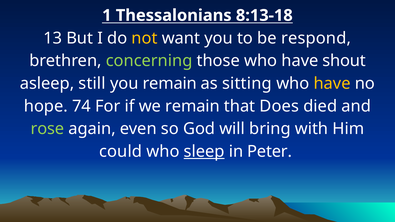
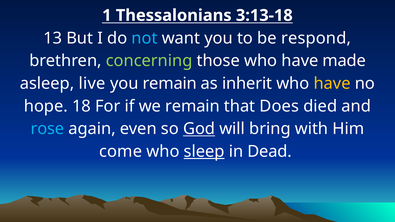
8:13-18: 8:13-18 -> 3:13-18
not colour: yellow -> light blue
shout: shout -> made
still: still -> live
sitting: sitting -> inherit
74: 74 -> 18
rose colour: light green -> light blue
God underline: none -> present
could: could -> come
Peter: Peter -> Dead
